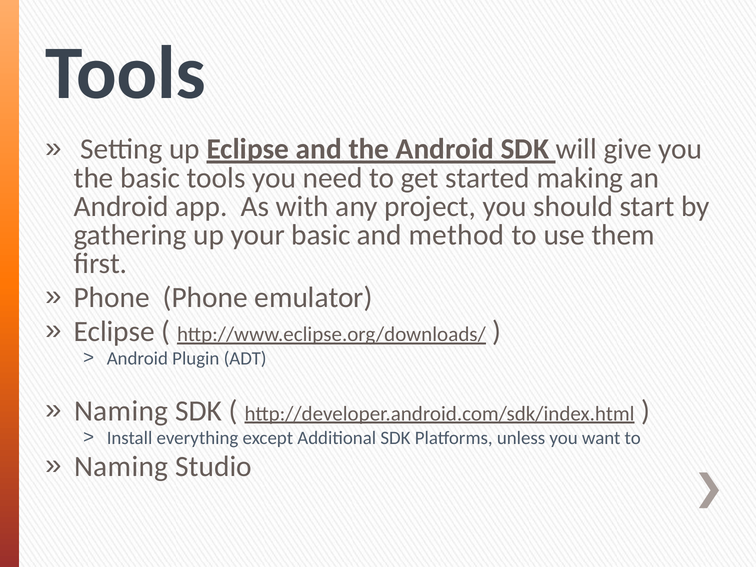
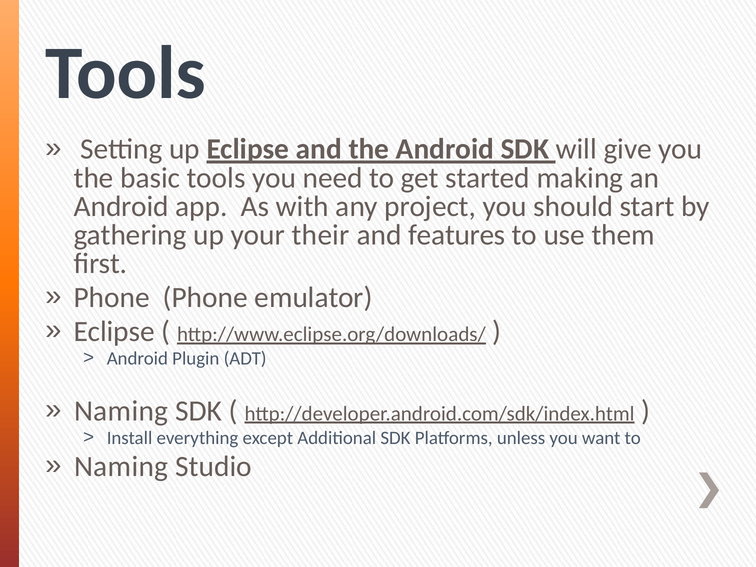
your basic: basic -> their
method: method -> features
